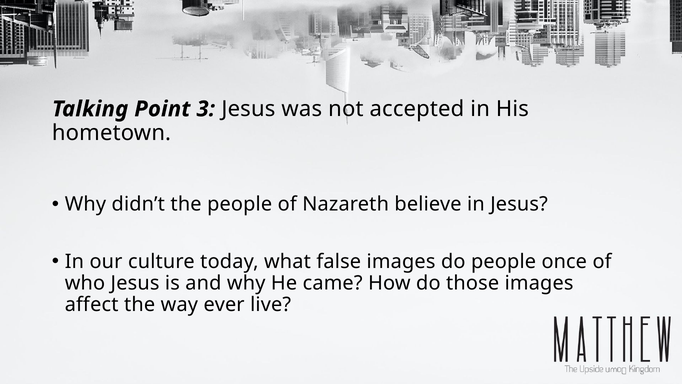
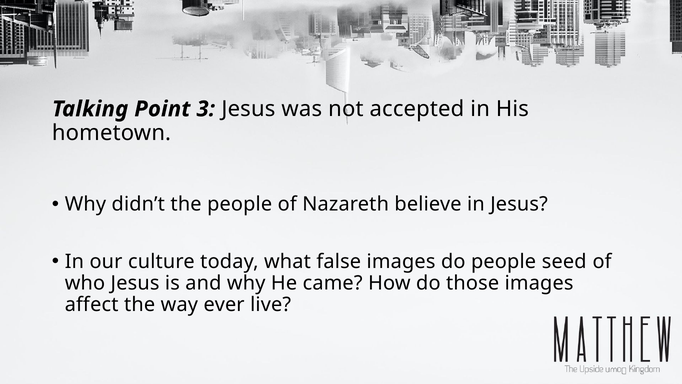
once: once -> seed
